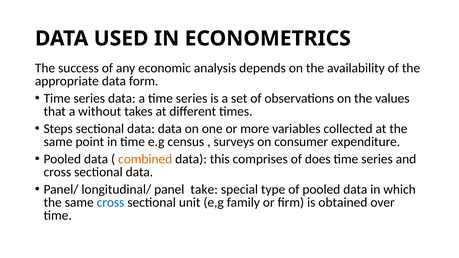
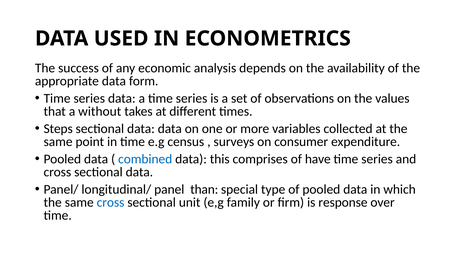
combined colour: orange -> blue
does: does -> have
take: take -> than
obtained: obtained -> response
